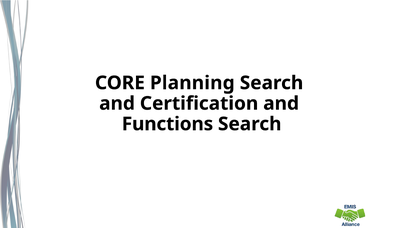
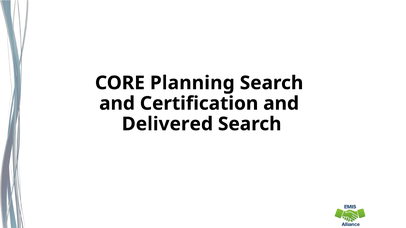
Functions: Functions -> Delivered
